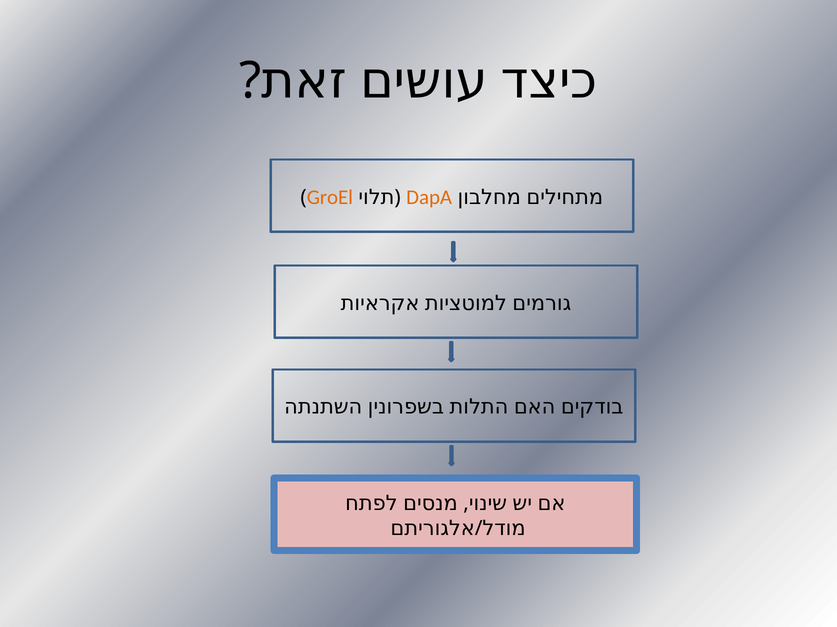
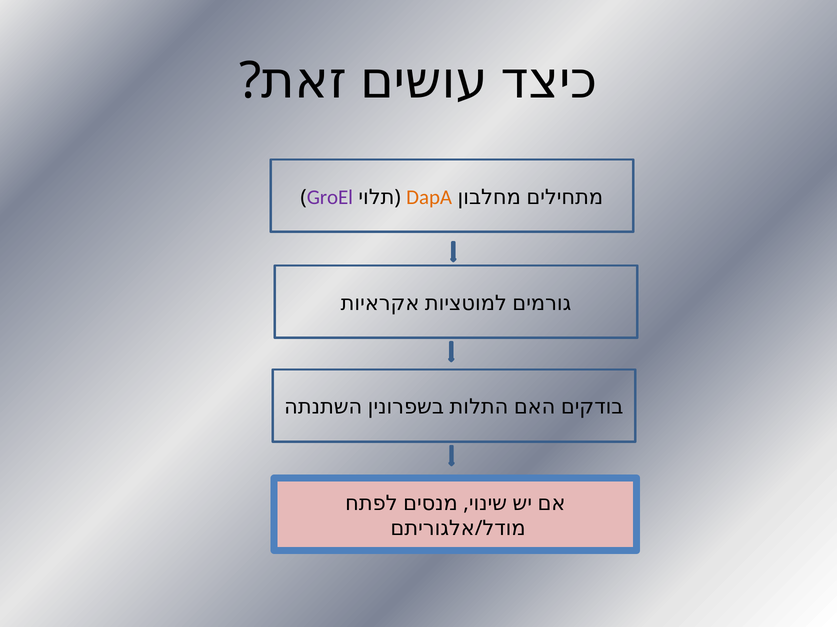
GroEl colour: orange -> purple
